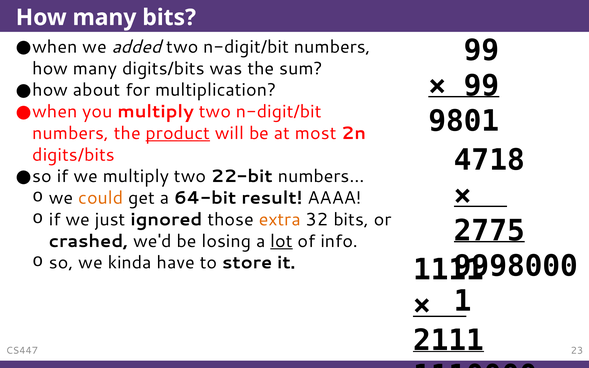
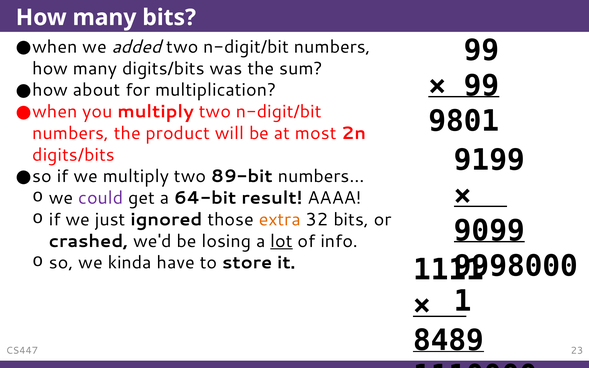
product underline: present -> none
4718: 4718 -> 9199
22-bit: 22-bit -> 89-bit
could colour: orange -> purple
2775: 2775 -> 9099
2111: 2111 -> 8489
